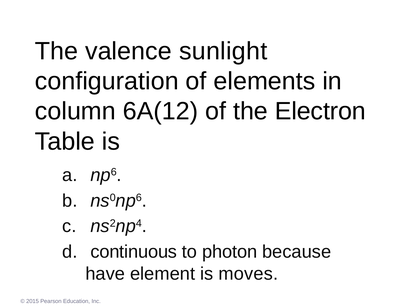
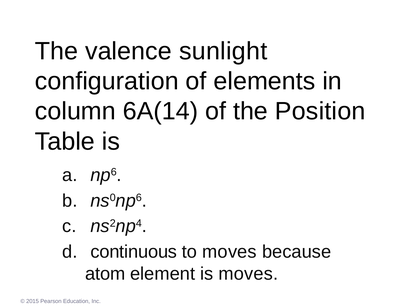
6A(12: 6A(12 -> 6A(14
Electron: Electron -> Position
to photon: photon -> moves
have: have -> atom
